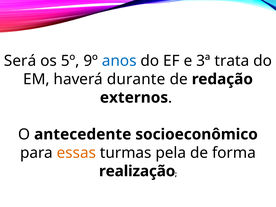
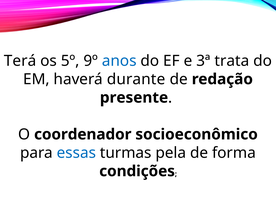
Será: Será -> Terá
externos: externos -> presente
antecedente: antecedente -> coordenador
essas colour: orange -> blue
realização: realização -> condições
